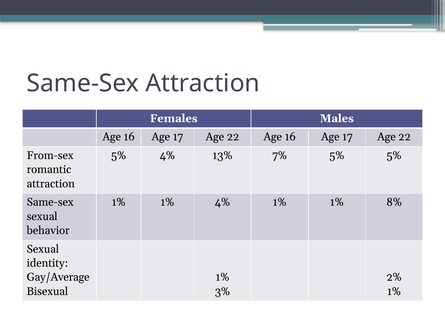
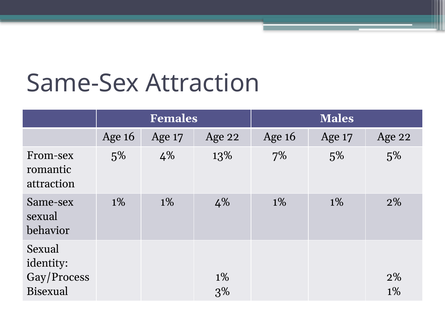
1% 8%: 8% -> 2%
Gay/Average: Gay/Average -> Gay/Process
